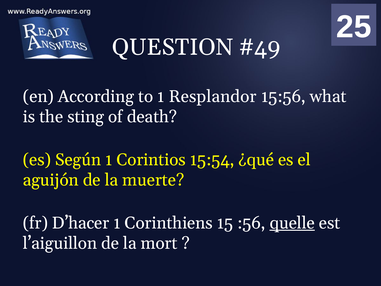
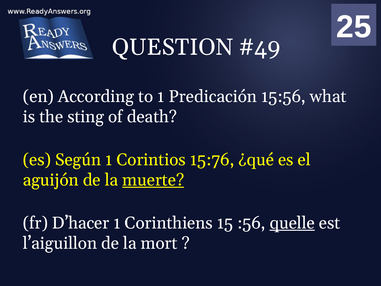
Resplandor: Resplandor -> Predicación
15:54: 15:54 -> 15:76
muerte underline: none -> present
